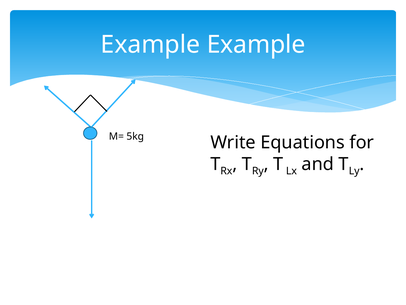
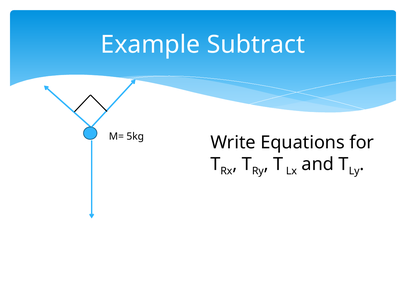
Example Example: Example -> Subtract
